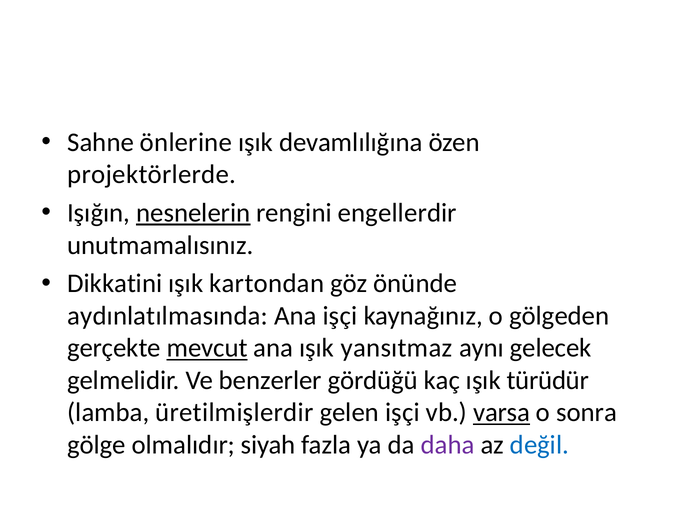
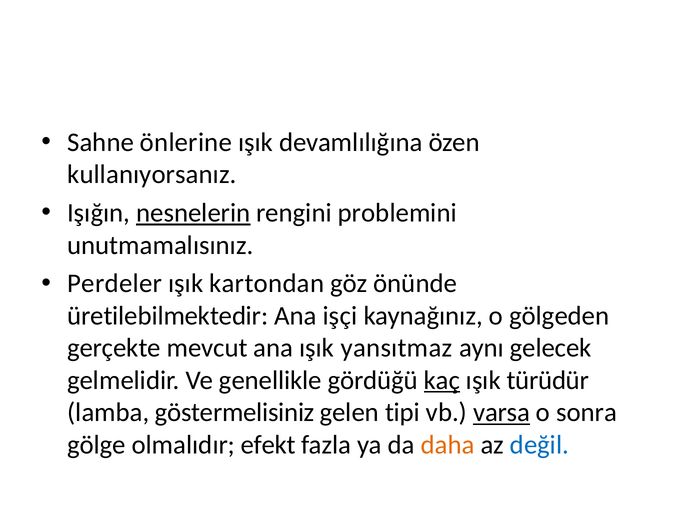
projektörlerde: projektörlerde -> kullanıyorsanız
engellerdir: engellerdir -> problemini
Dikkatini: Dikkatini -> Perdeler
aydınlatılmasında: aydınlatılmasında -> üretilebilmektedir
mevcut underline: present -> none
benzerler: benzerler -> genellikle
kaç underline: none -> present
üretilmişlerdir: üretilmişlerdir -> göstermelisiniz
gelen işçi: işçi -> tipi
siyah: siyah -> efekt
daha colour: purple -> orange
